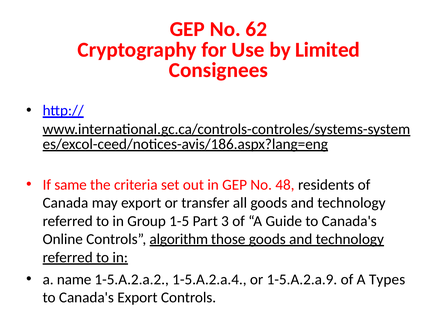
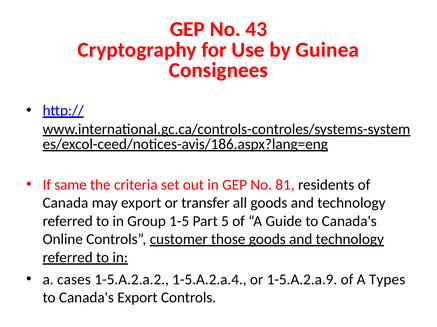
62: 62 -> 43
Limited: Limited -> Guinea
48: 48 -> 81
3: 3 -> 5
algorithm: algorithm -> customer
name: name -> cases
